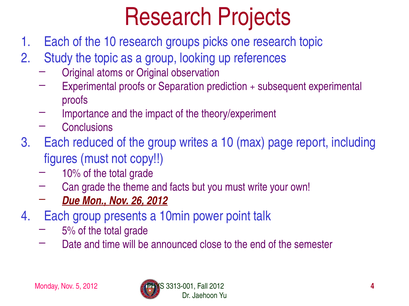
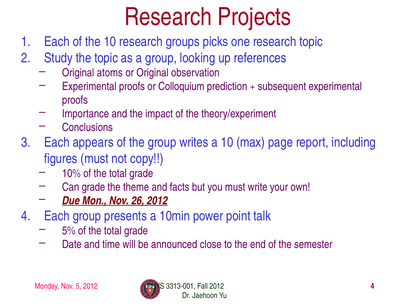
Separation: Separation -> Colloquium
reduced: reduced -> appears
